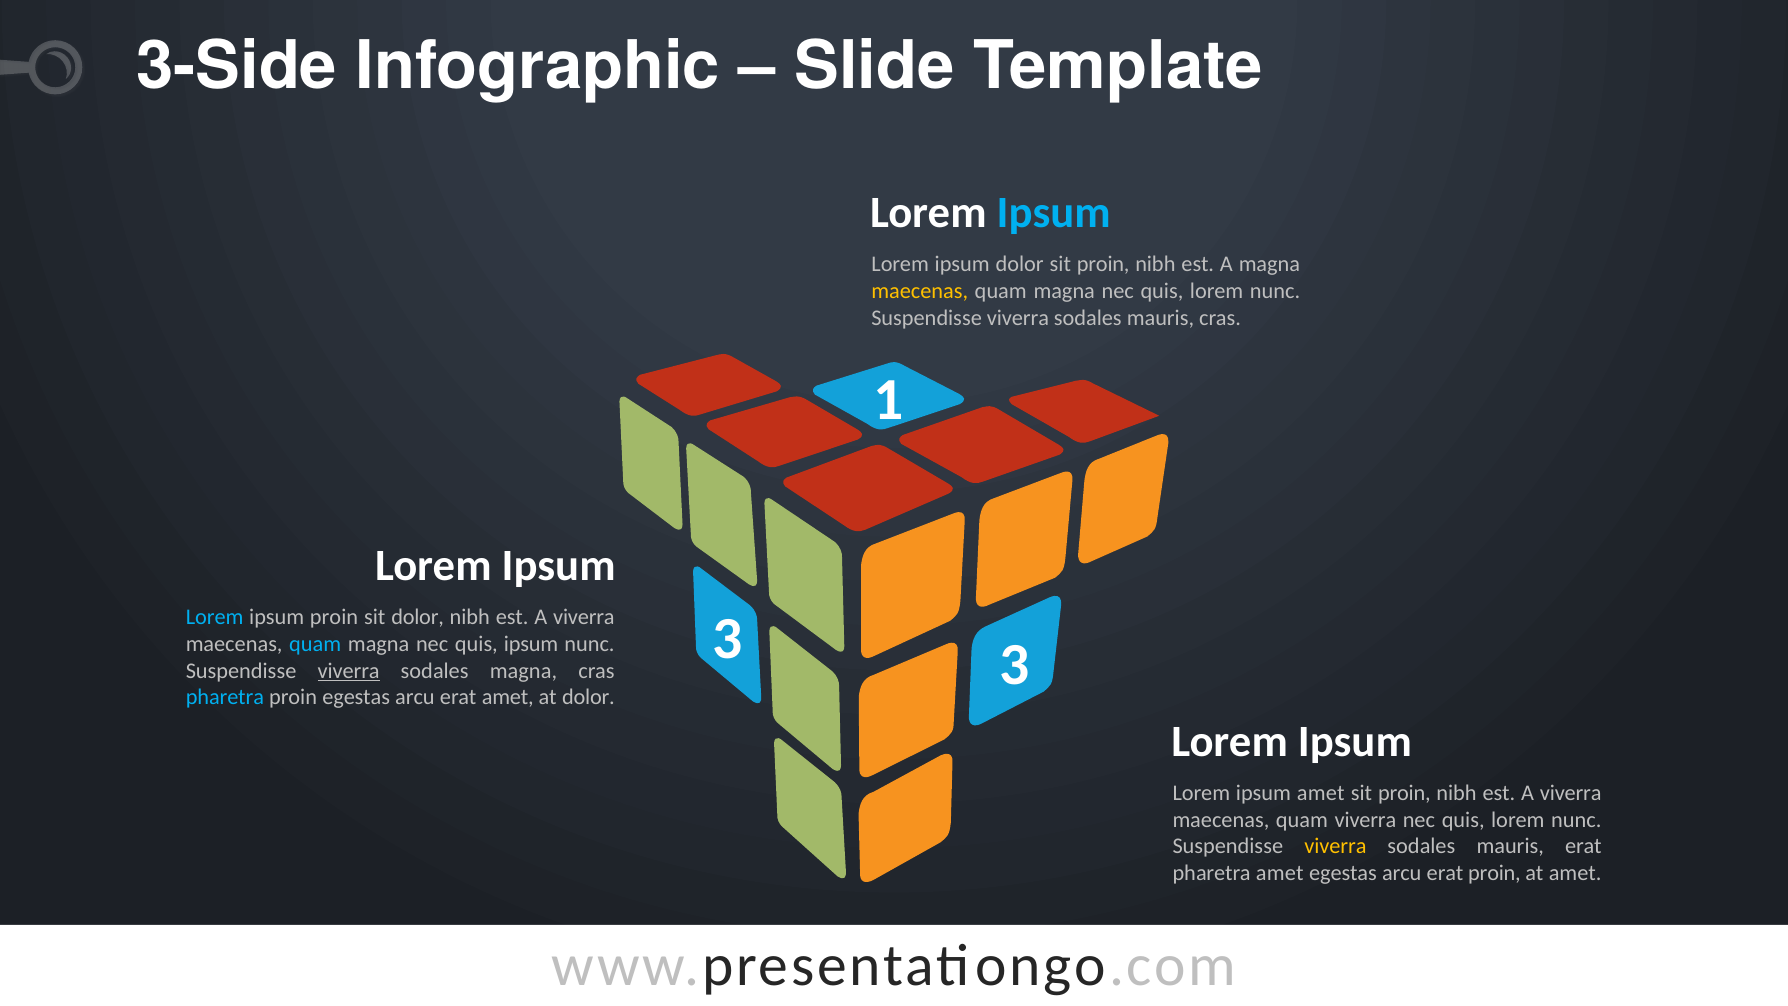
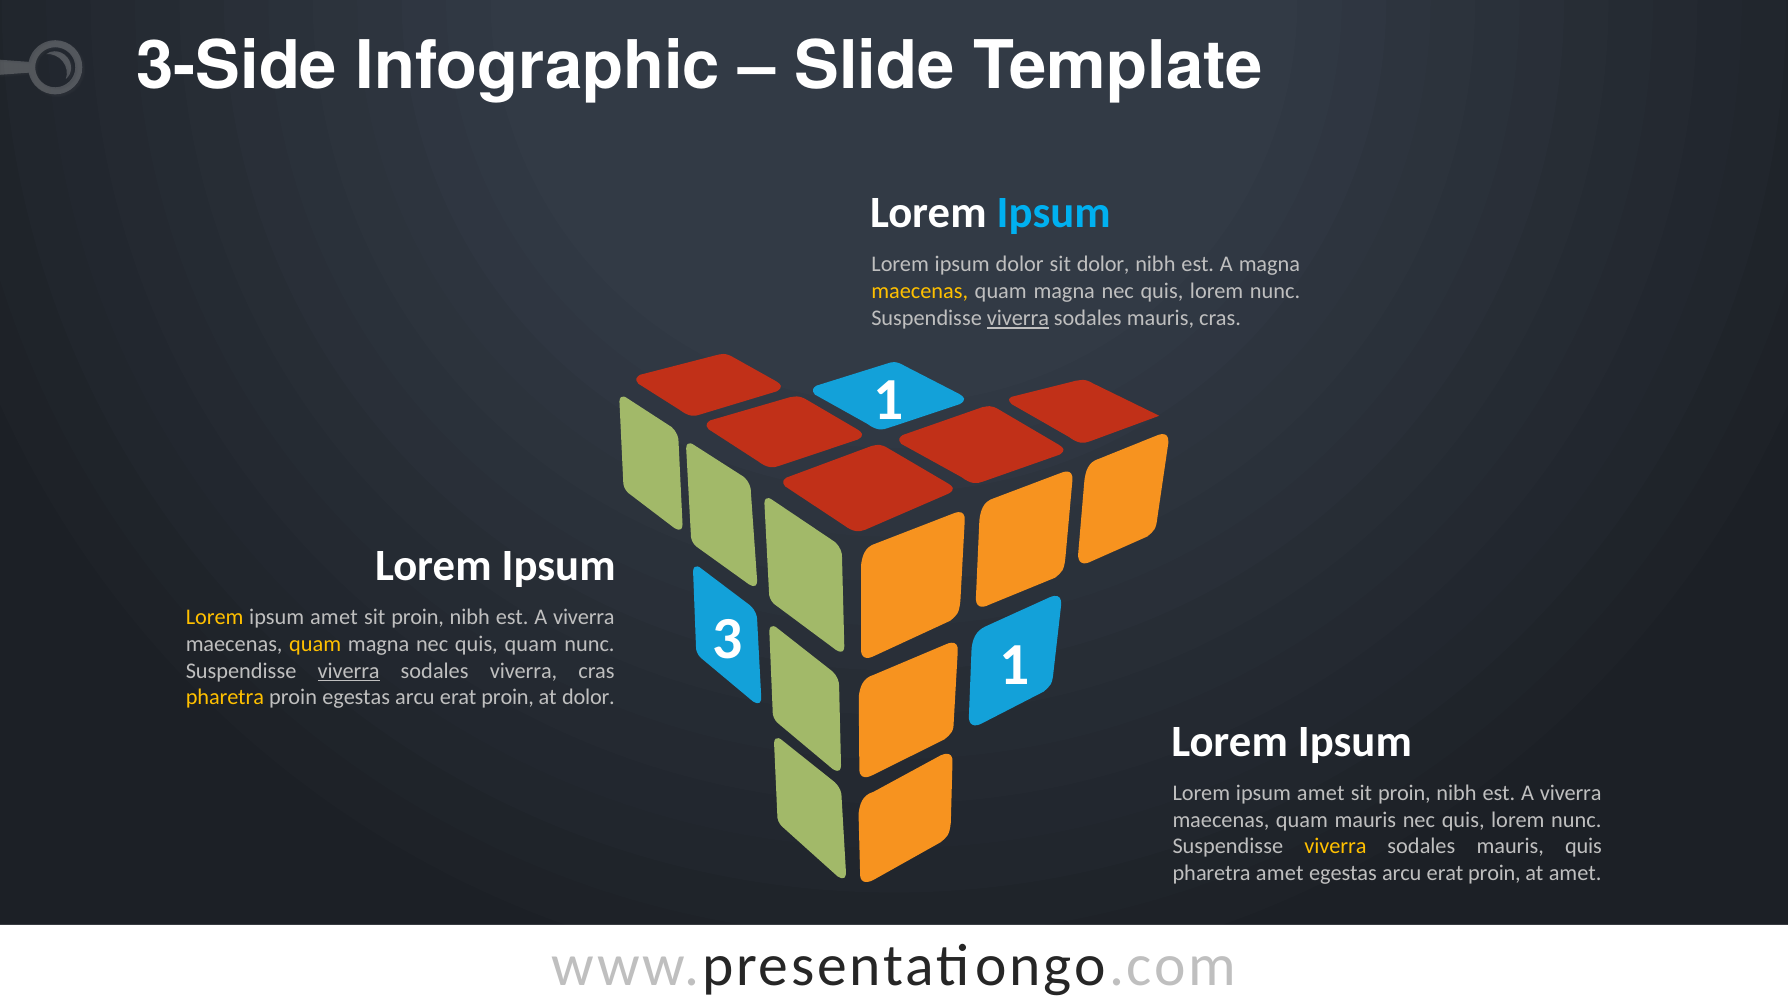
dolor sit proin: proin -> dolor
viverra at (1018, 318) underline: none -> present
Lorem at (215, 617) colour: light blue -> yellow
proin at (334, 617): proin -> amet
dolor at (418, 617): dolor -> proin
3 3: 3 -> 1
quam at (315, 644) colour: light blue -> yellow
quis ipsum: ipsum -> quam
sodales magna: magna -> viverra
pharetra at (225, 697) colour: light blue -> yellow
amet at (508, 697): amet -> proin
quam viverra: viverra -> mauris
mauris erat: erat -> quis
